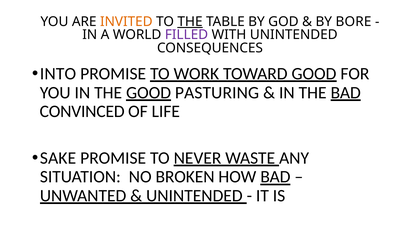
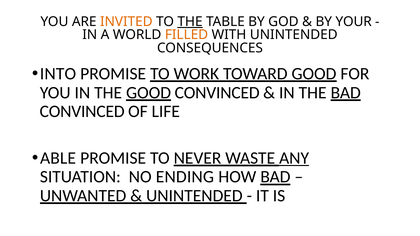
BORE: BORE -> YOUR
FILLED colour: purple -> orange
PASTURING at (217, 93): PASTURING -> CONVINCED
SAKE: SAKE -> ABLE
ANY underline: none -> present
BROKEN: BROKEN -> ENDING
